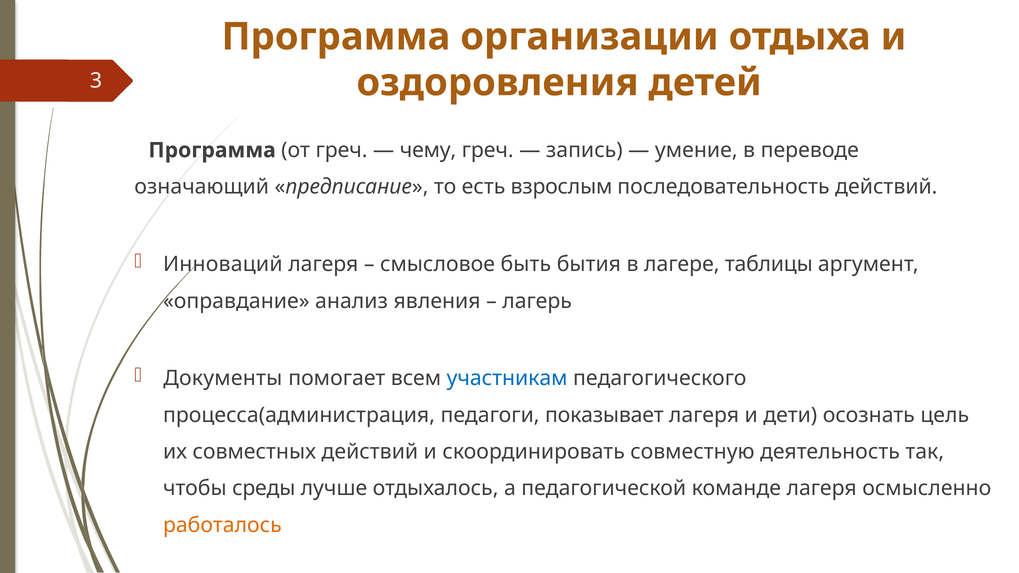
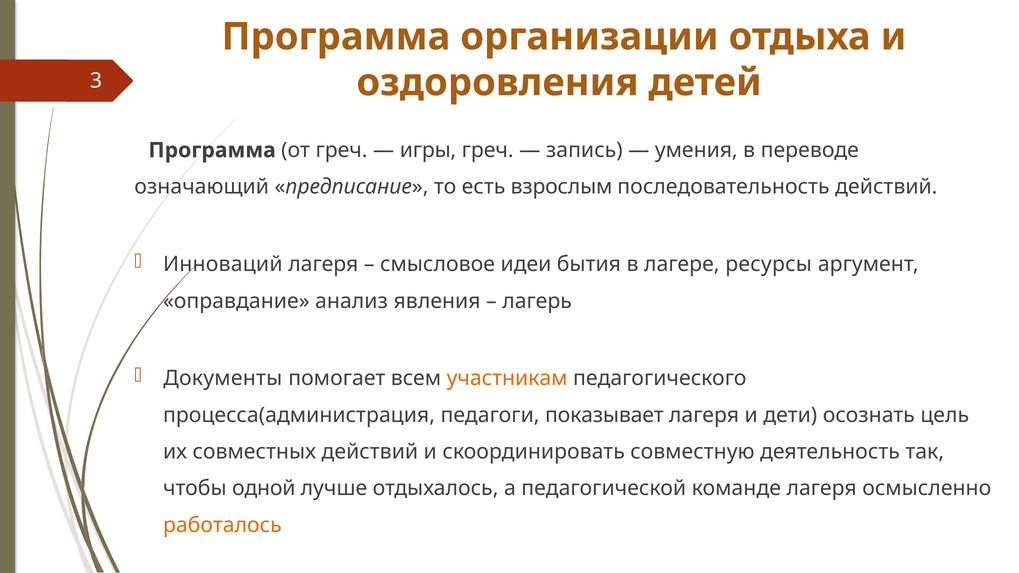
чему: чему -> игры
умение: умение -> умения
быть: быть -> идеи
таблицы: таблицы -> ресурсы
участникам colour: blue -> orange
среды: среды -> одной
